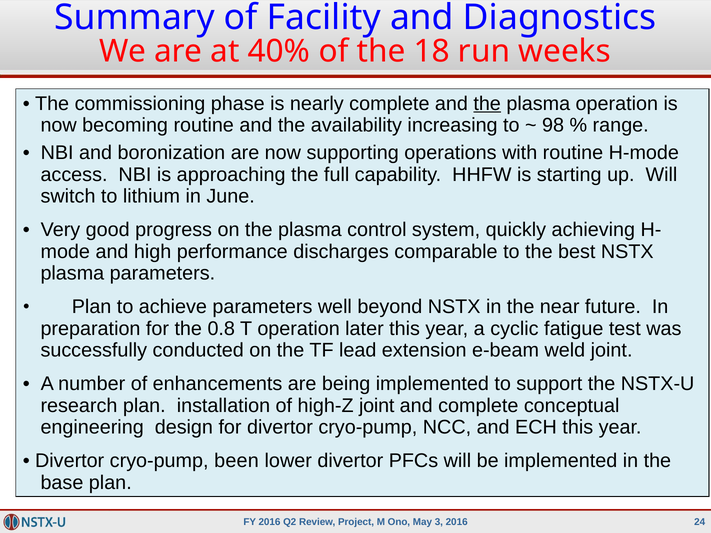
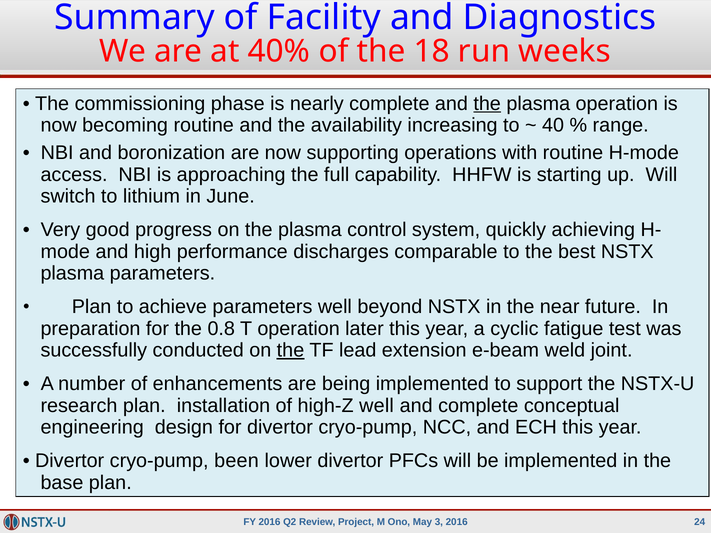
98: 98 -> 40
the at (290, 350) underline: none -> present
high-Z joint: joint -> well
